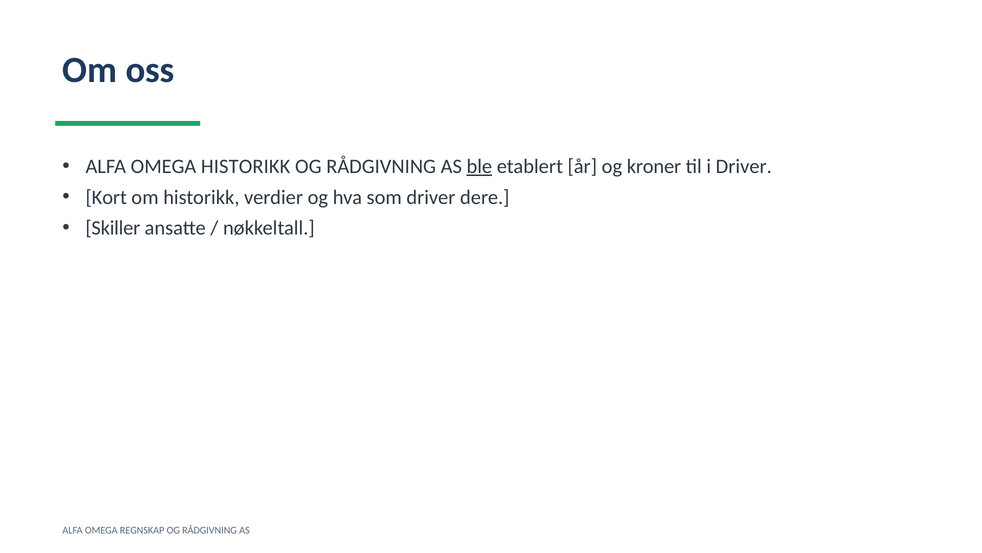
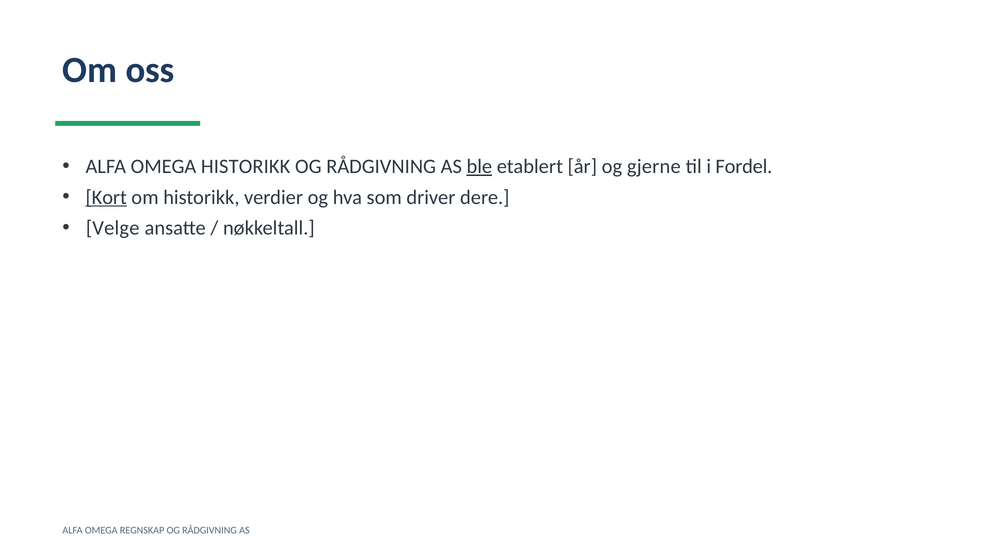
kroner: kroner -> gjerne
i Driver: Driver -> Fordel
Kort underline: none -> present
Skiller: Skiller -> Velge
